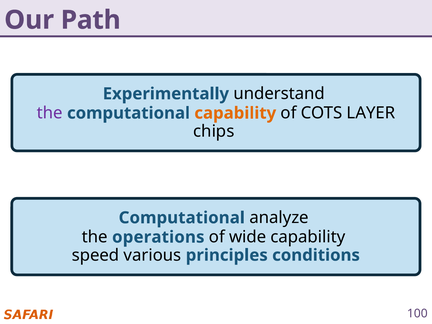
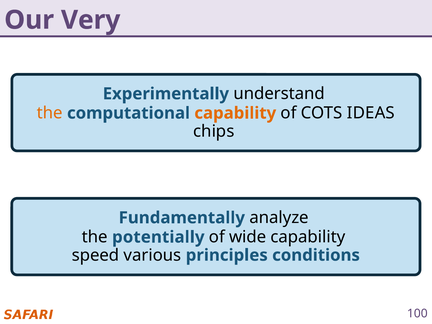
Path: Path -> Very
the at (50, 113) colour: purple -> orange
LAYER: LAYER -> IDEAS
Computational at (182, 218): Computational -> Fundamentally
operations: operations -> potentially
